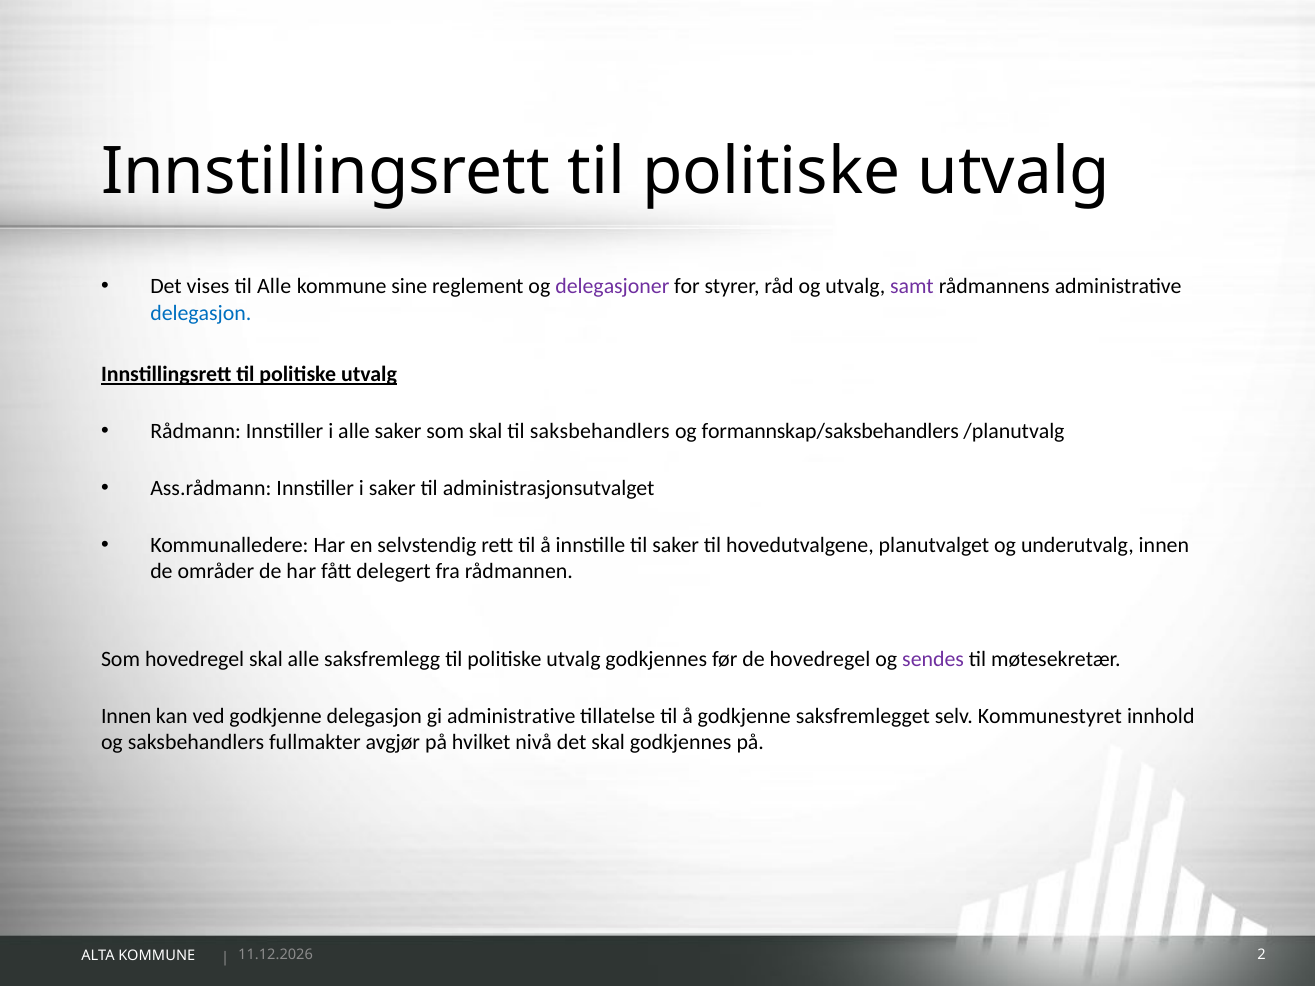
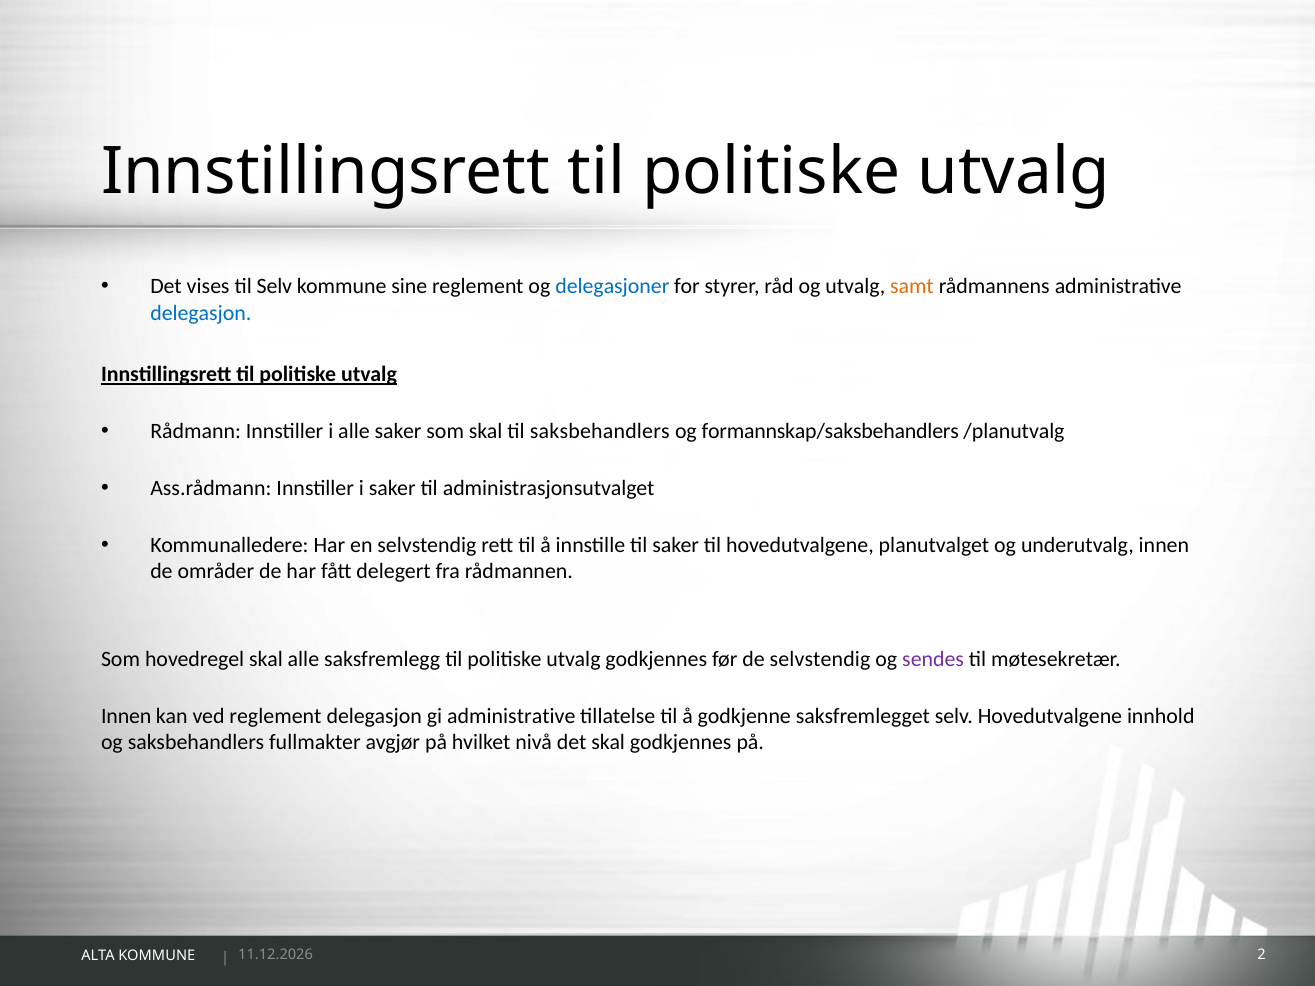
til Alle: Alle -> Selv
delegasjoner colour: purple -> blue
samt colour: purple -> orange
de hovedregel: hovedregel -> selvstendig
ved godkjenne: godkjenne -> reglement
selv Kommunestyret: Kommunestyret -> Hovedutvalgene
